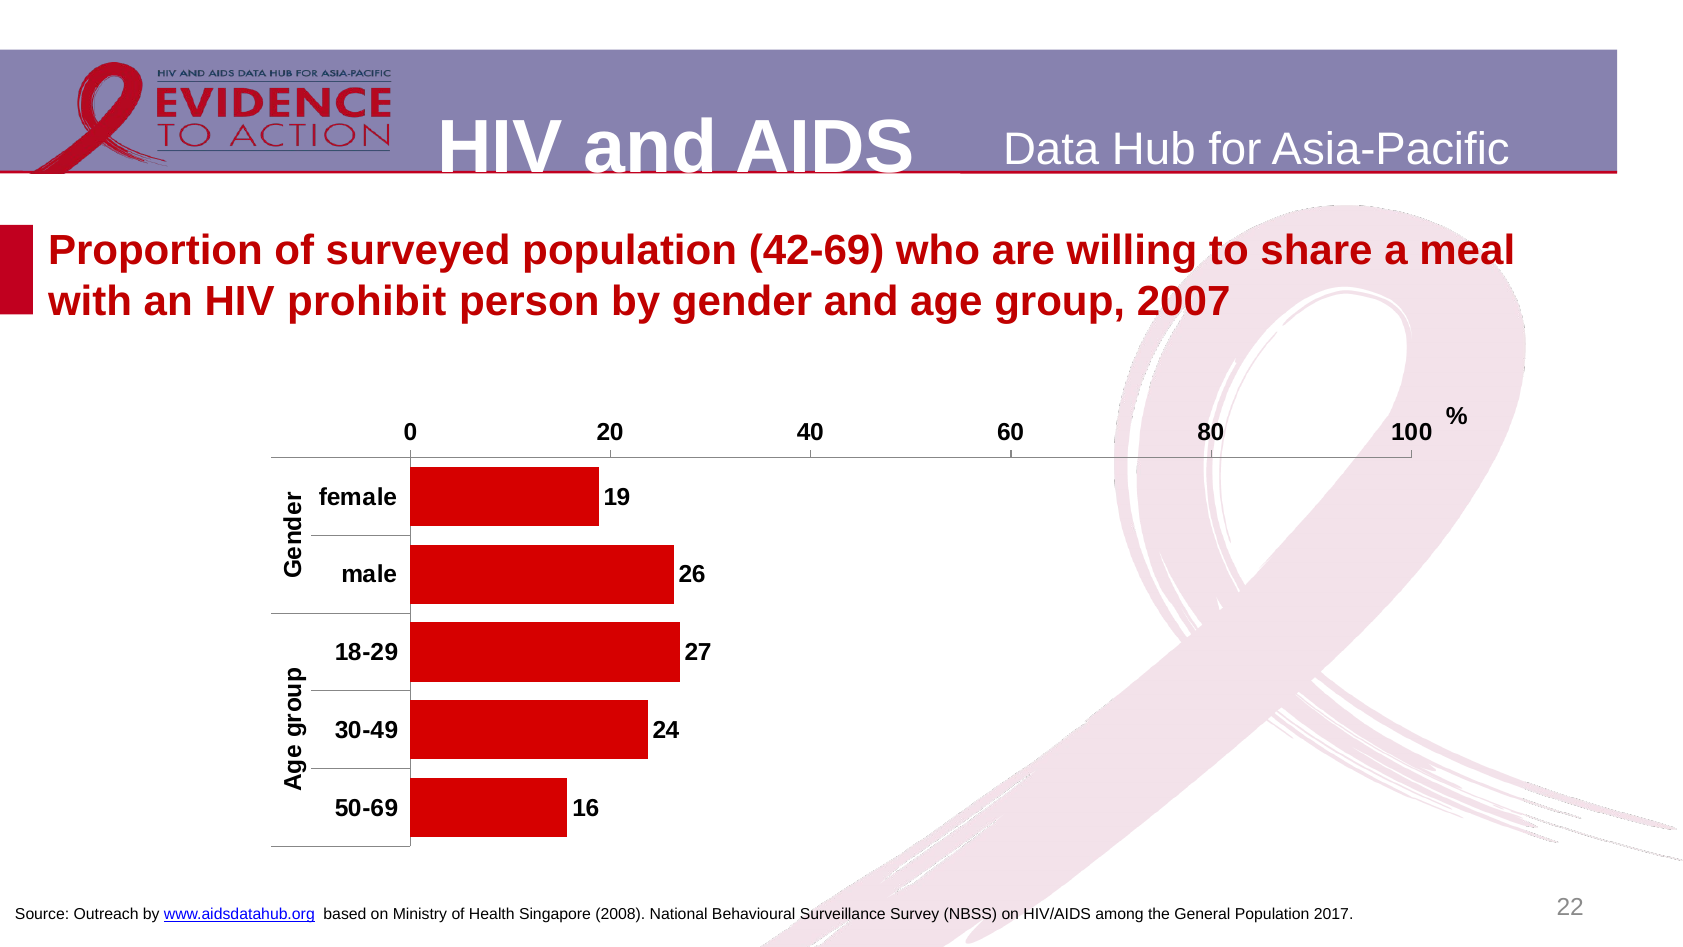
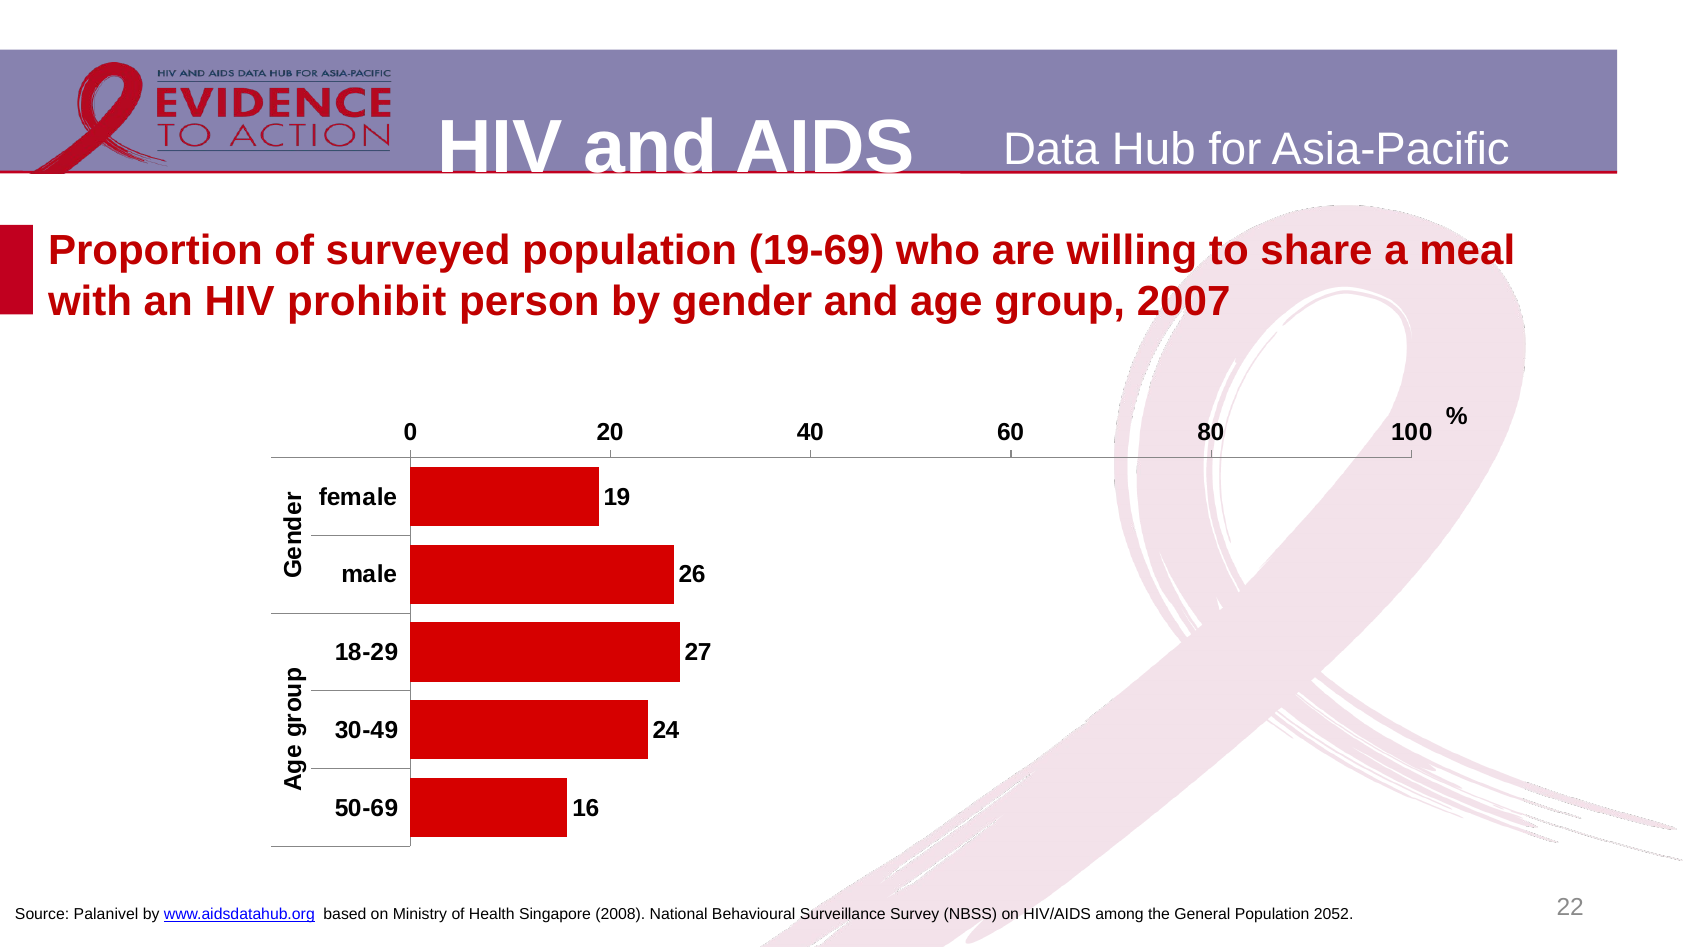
42-69: 42-69 -> 19-69
Outreach: Outreach -> Palanivel
2017: 2017 -> 2052
